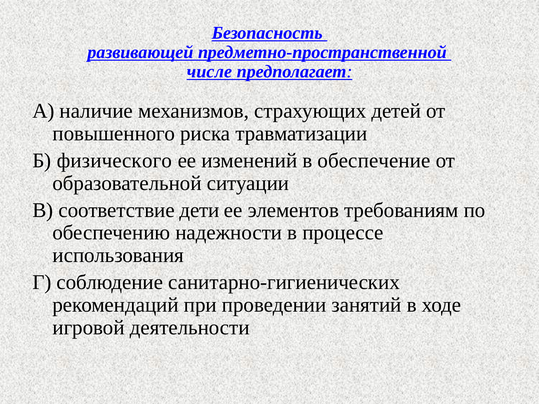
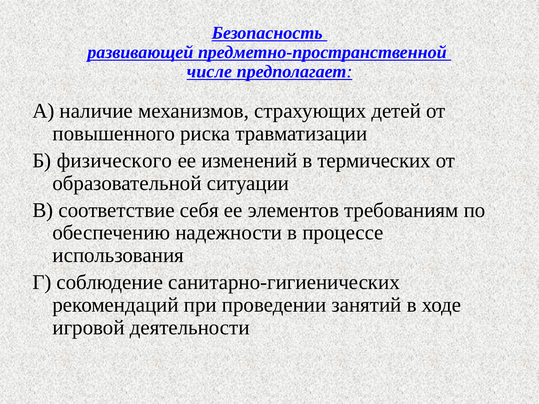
обеспечение: обеспечение -> термических
дети: дети -> себя
